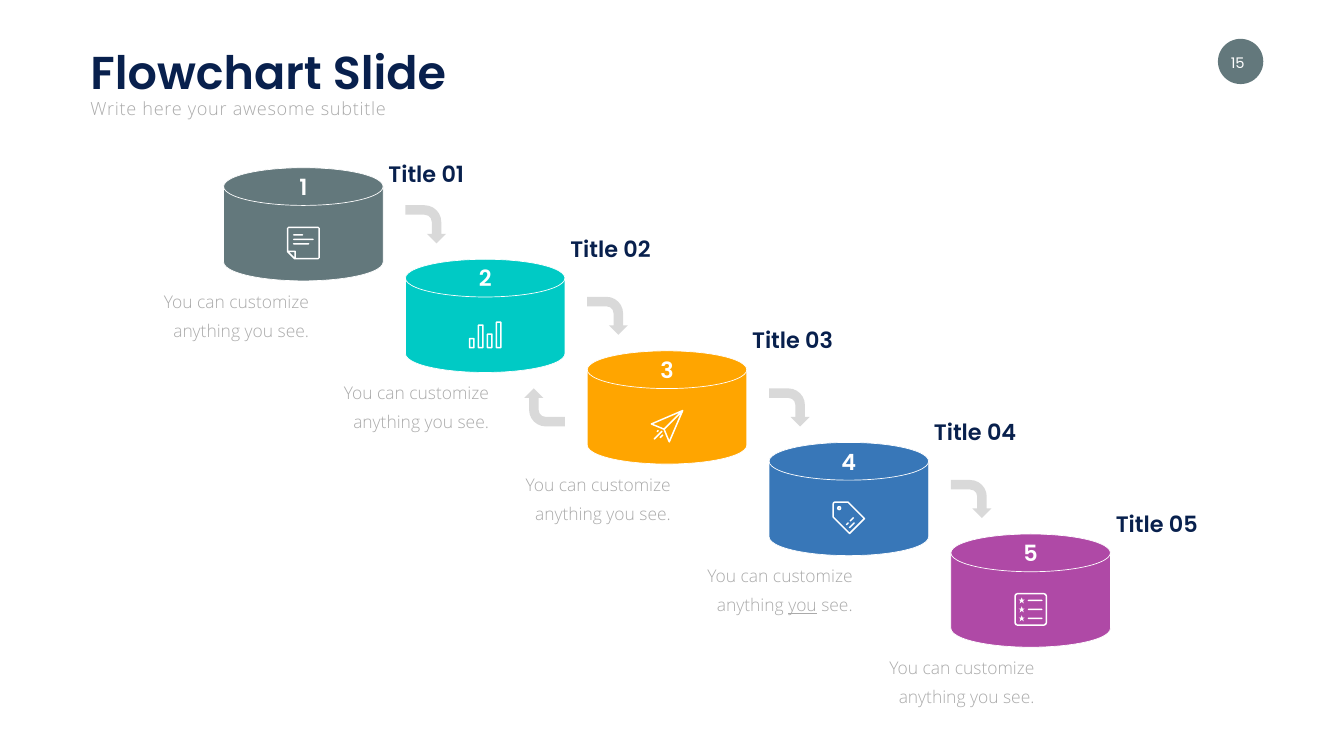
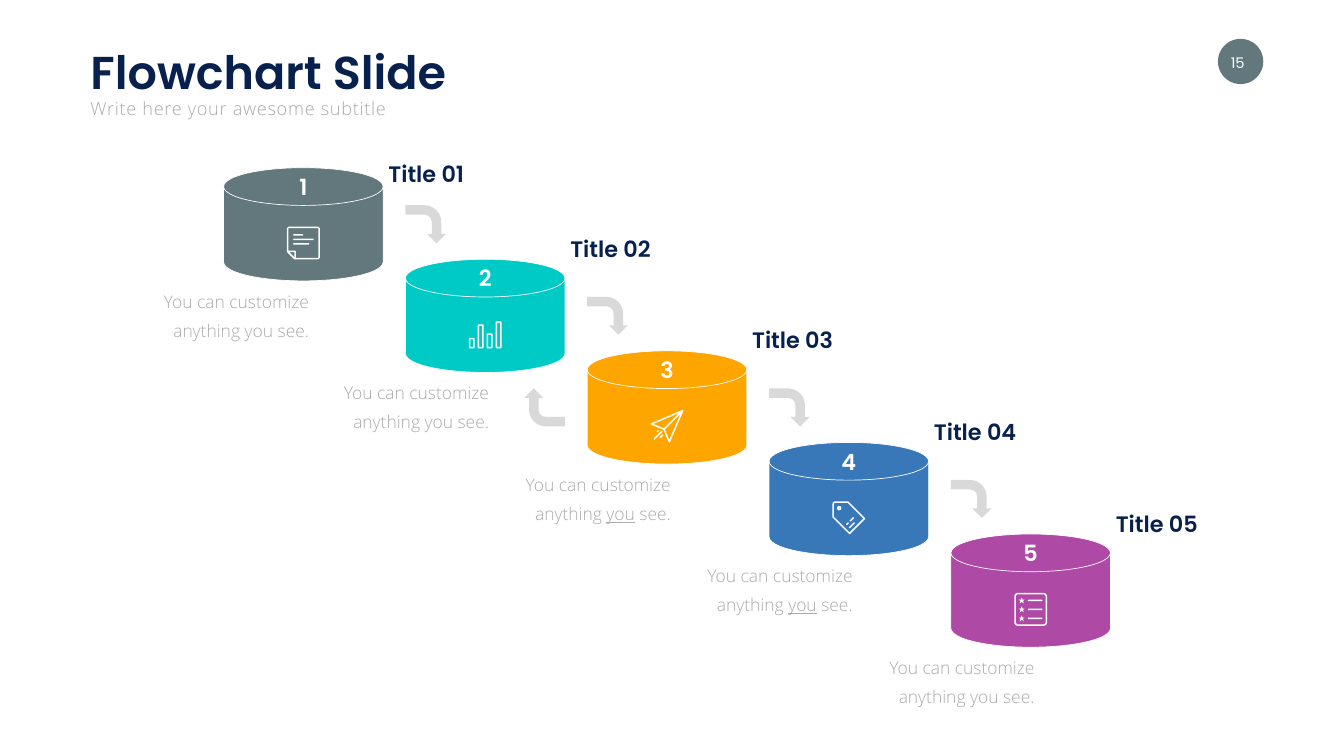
you at (621, 514) underline: none -> present
